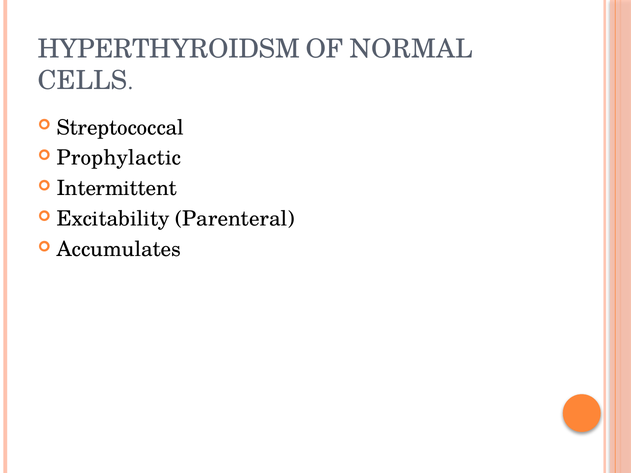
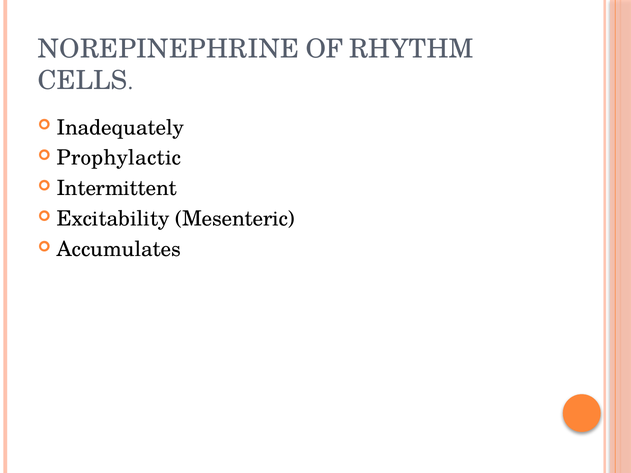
HYPERTHYROIDSM: HYPERTHYROIDSM -> NOREPINEPHRINE
NORMAL: NORMAL -> RHYTHM
Streptococcal: Streptococcal -> Inadequately
Parenteral: Parenteral -> Mesenteric
